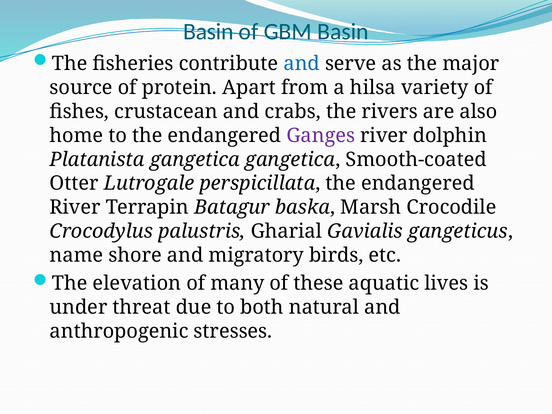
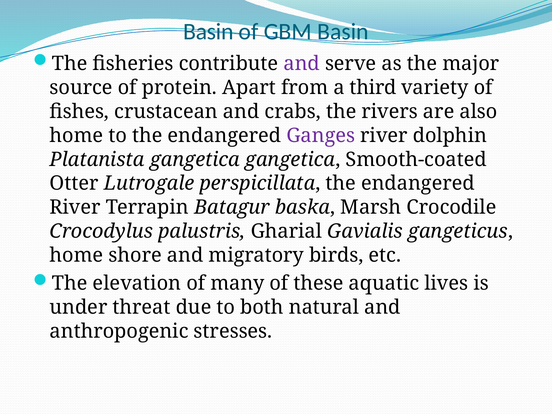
and at (302, 64) colour: blue -> purple
hilsa: hilsa -> third
name at (76, 255): name -> home
